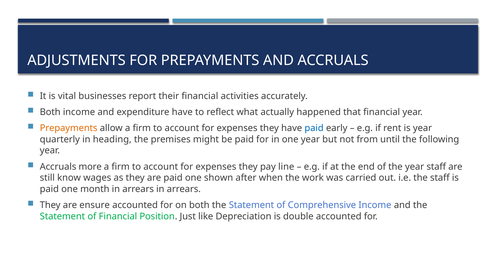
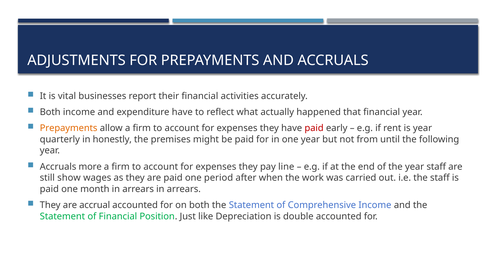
paid at (314, 128) colour: blue -> red
heading: heading -> honestly
know: know -> show
shown: shown -> period
ensure: ensure -> accrual
